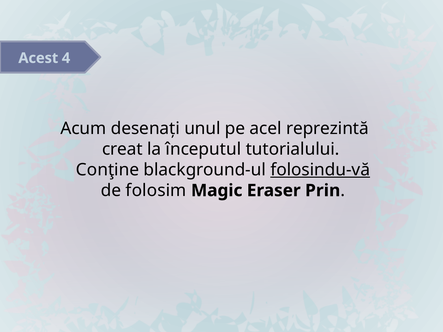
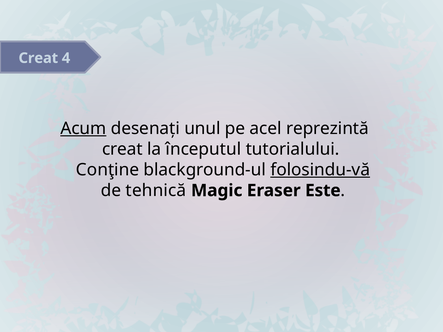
Acest at (38, 58): Acest -> Creat
Acum underline: none -> present
folosim: folosim -> tehnică
Prin: Prin -> Este
